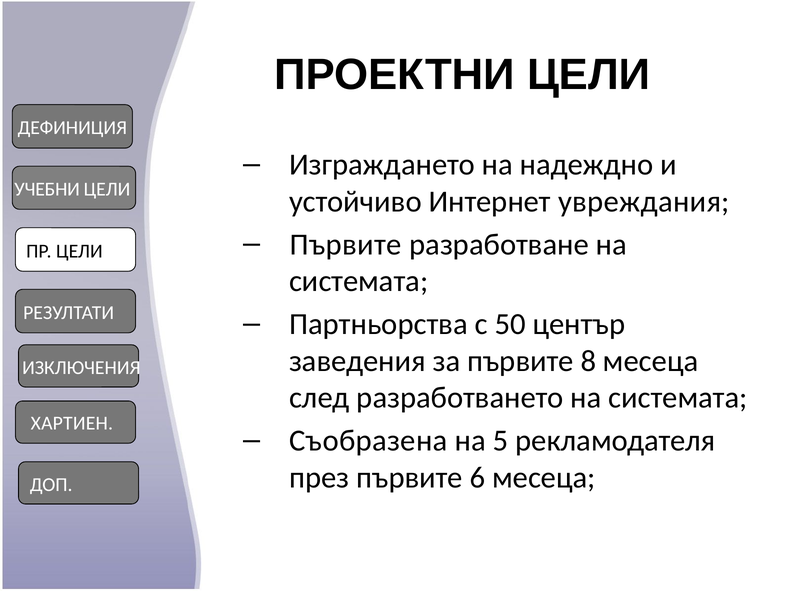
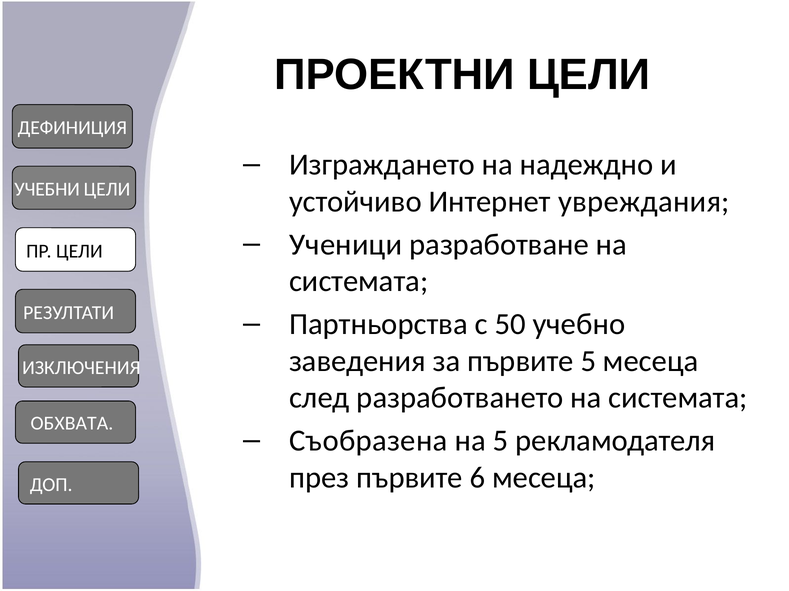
Първите at (346, 245): Първите -> Ученици
център: център -> учебно
първите 8: 8 -> 5
ХАРТИЕН: ХАРТИЕН -> ОБХВАТА
